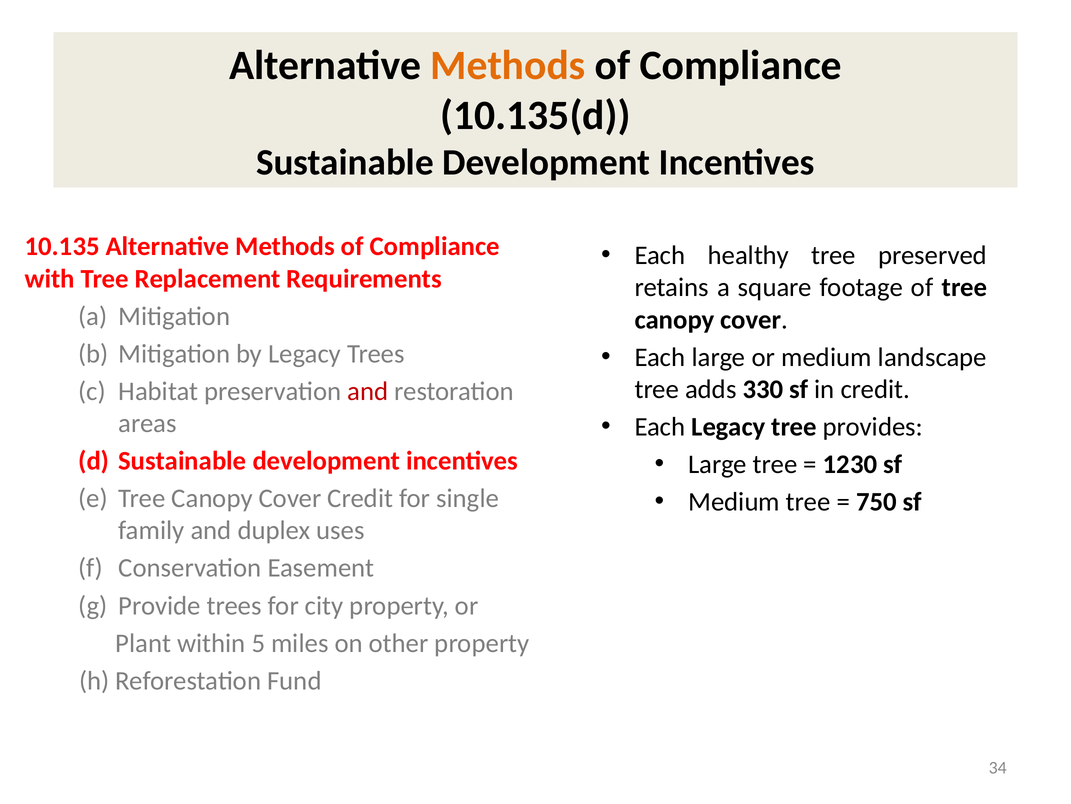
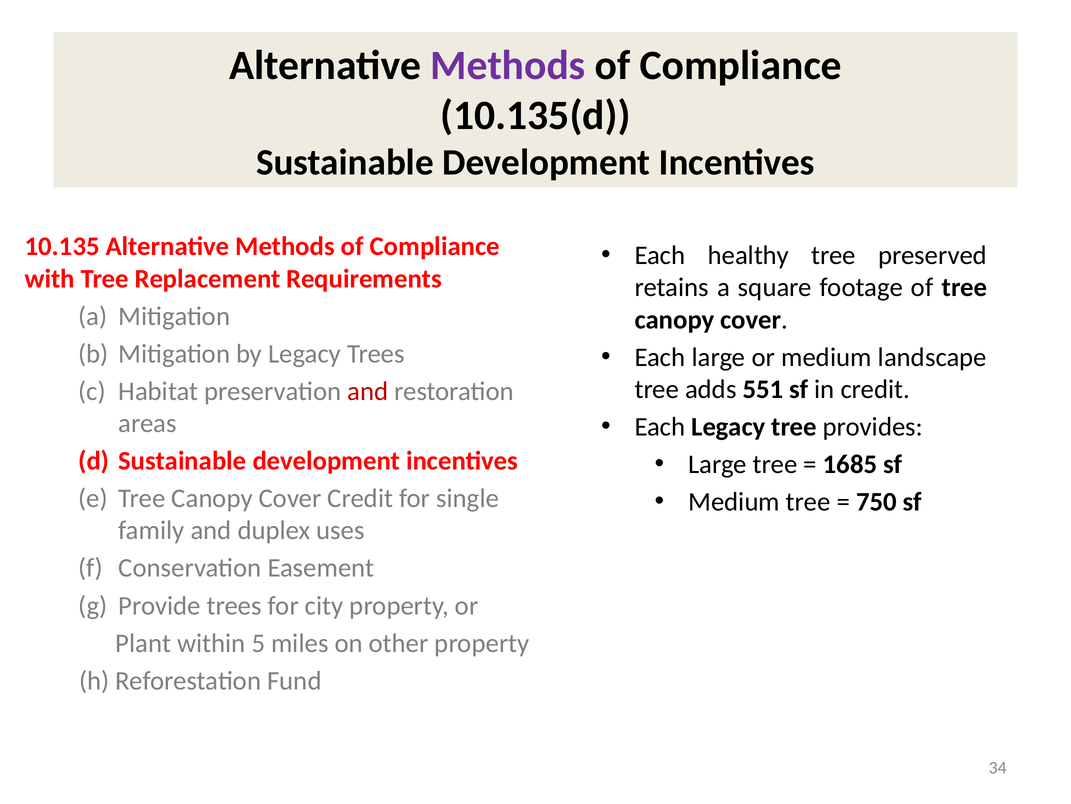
Methods at (508, 65) colour: orange -> purple
330: 330 -> 551
1230: 1230 -> 1685
